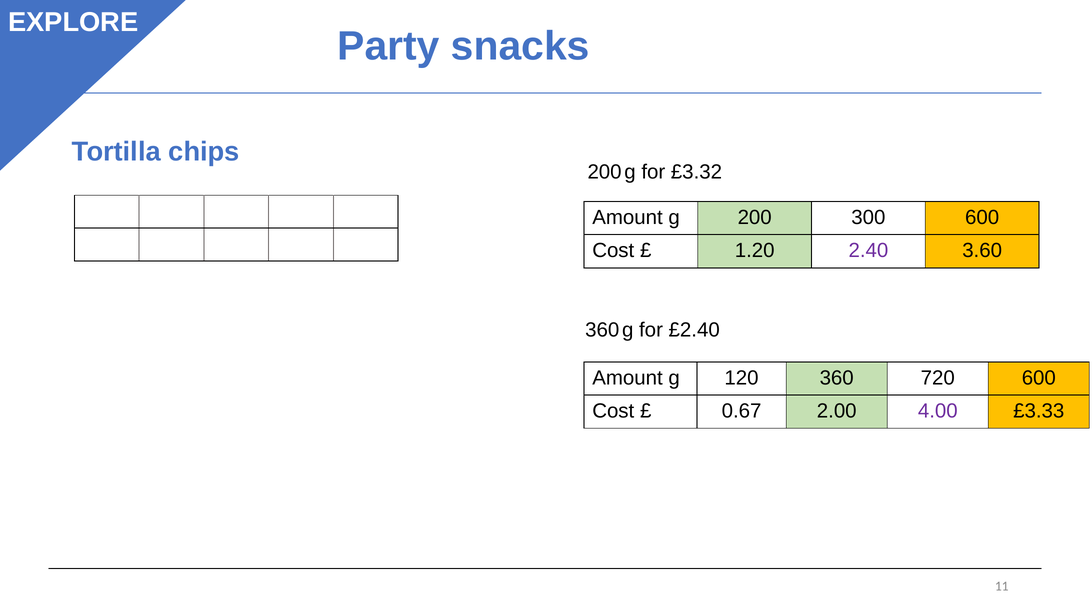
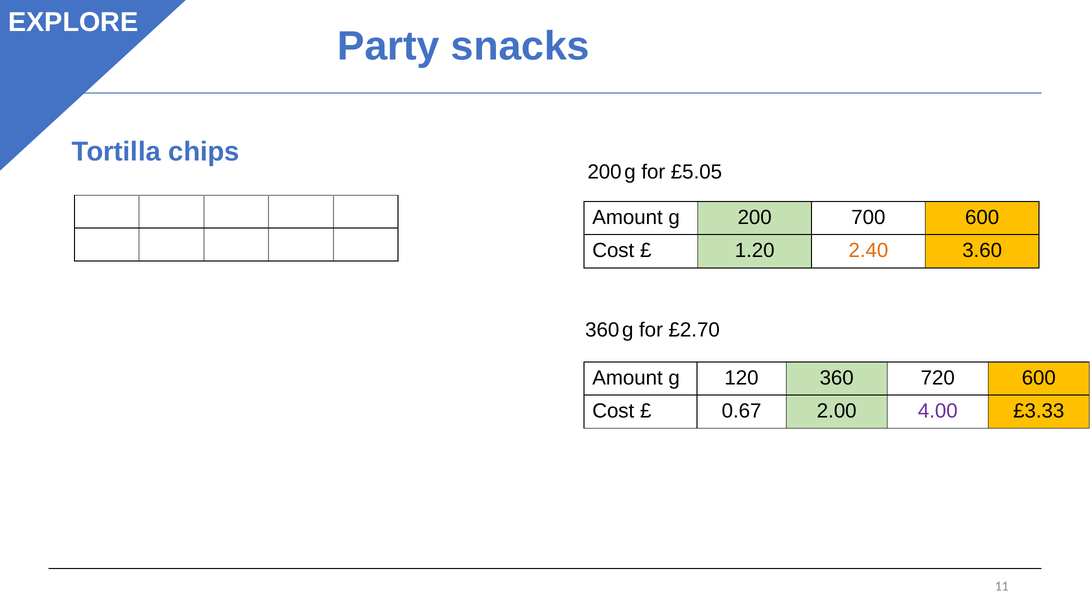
£3.32: £3.32 -> £5.05
300: 300 -> 700
2.40 colour: purple -> orange
£2.40: £2.40 -> £2.70
